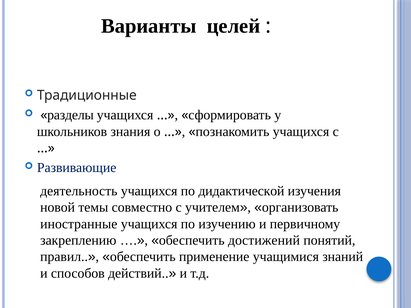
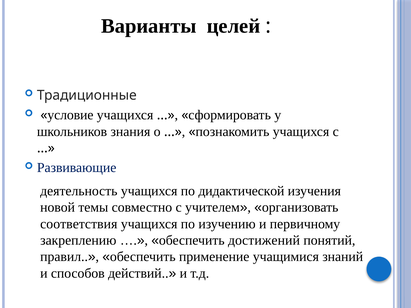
разделы: разделы -> условие
иностранные: иностранные -> соответствия
